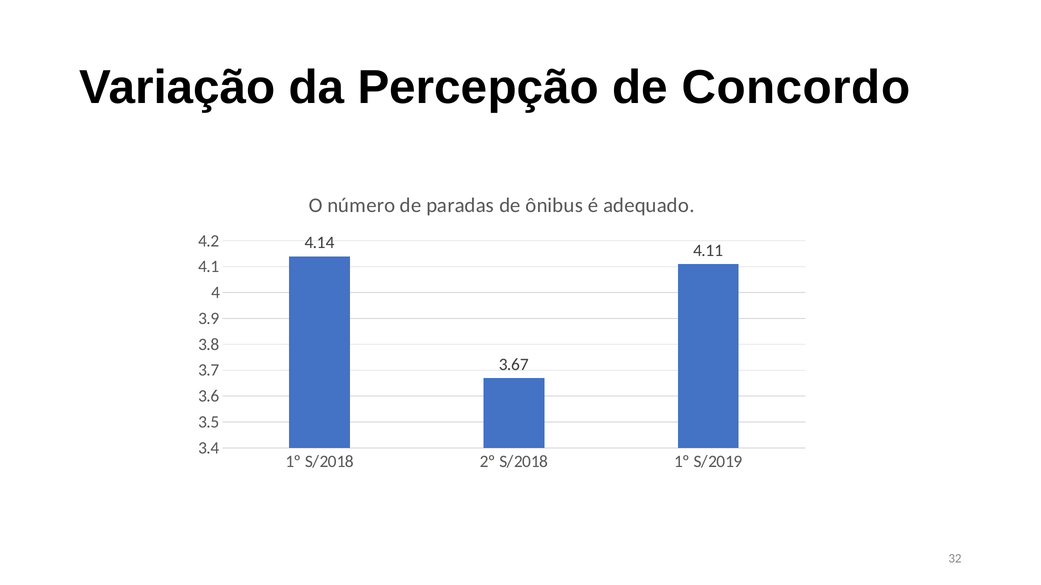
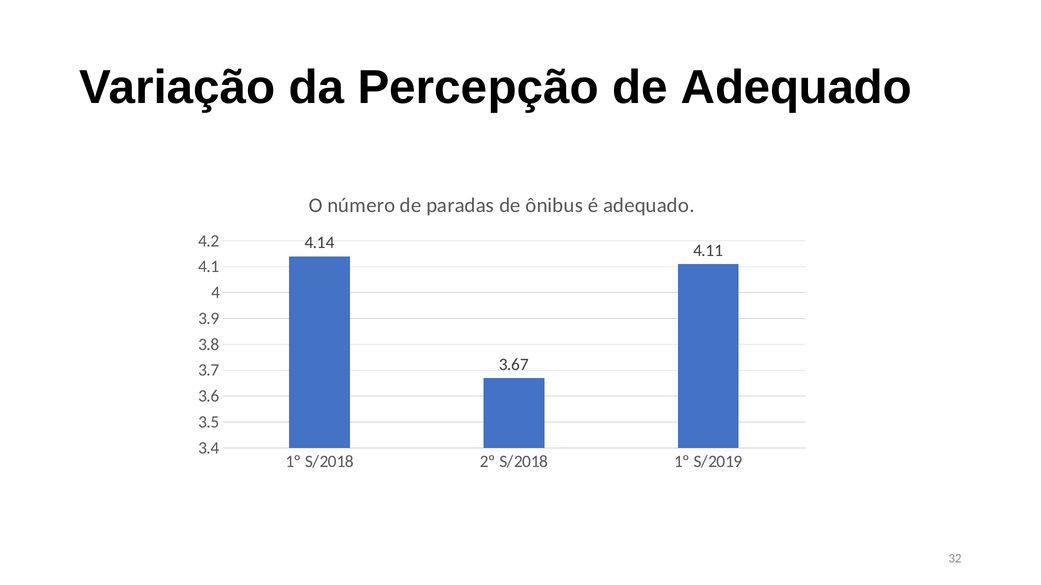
de Concordo: Concordo -> Adequado
